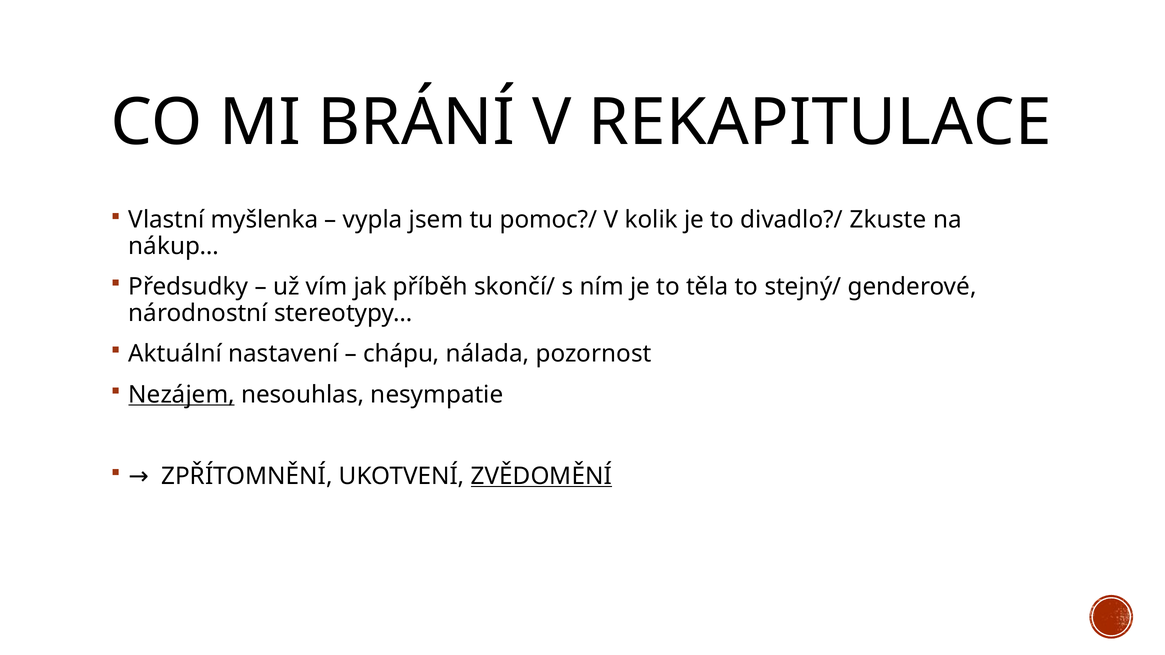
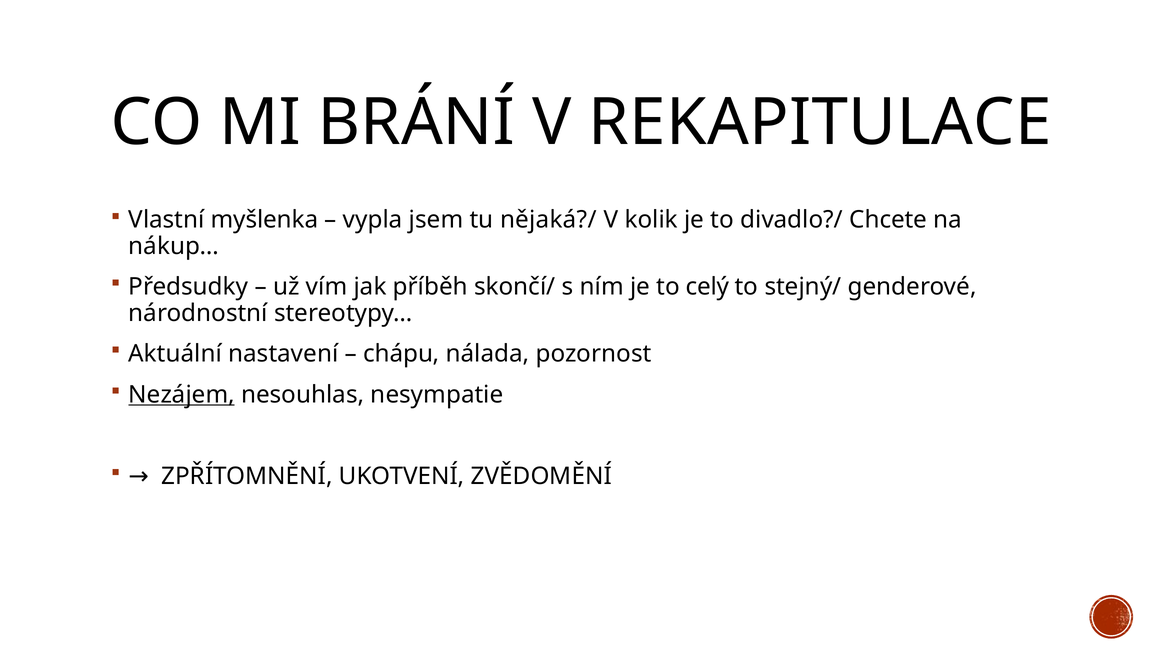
pomoc?/: pomoc?/ -> nějaká?/
Zkuste: Zkuste -> Chcete
těla: těla -> celý
ZVĚDOMĚNÍ underline: present -> none
